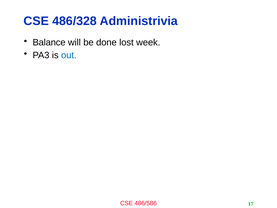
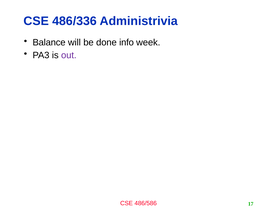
486/328: 486/328 -> 486/336
lost: lost -> info
out colour: blue -> purple
